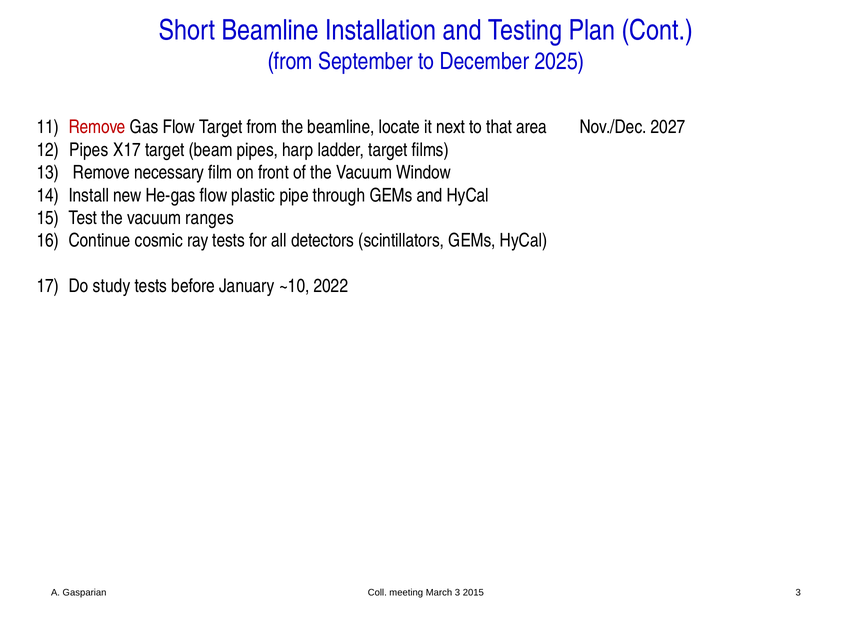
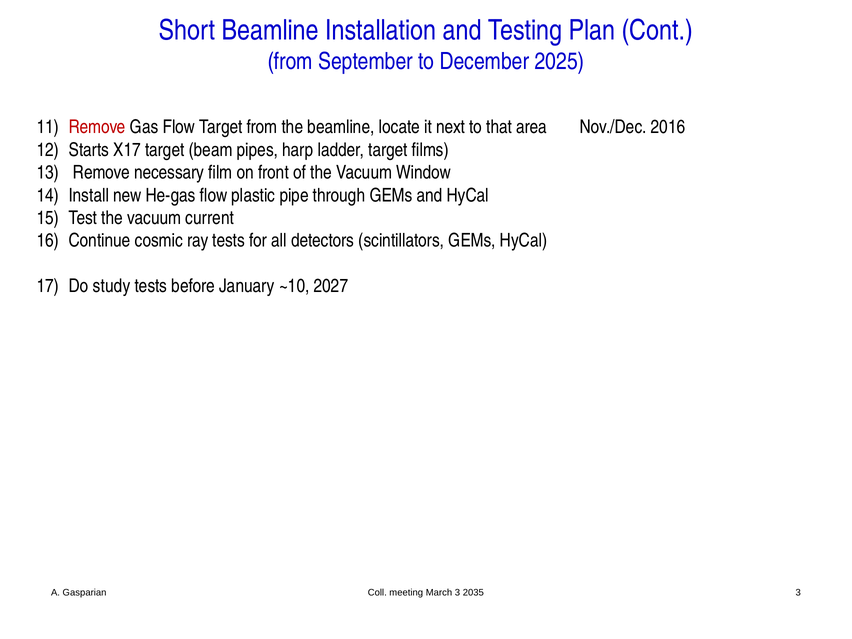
2027: 2027 -> 2016
Pipes at (89, 150): Pipes -> Starts
ranges: ranges -> current
2022: 2022 -> 2027
2015: 2015 -> 2035
